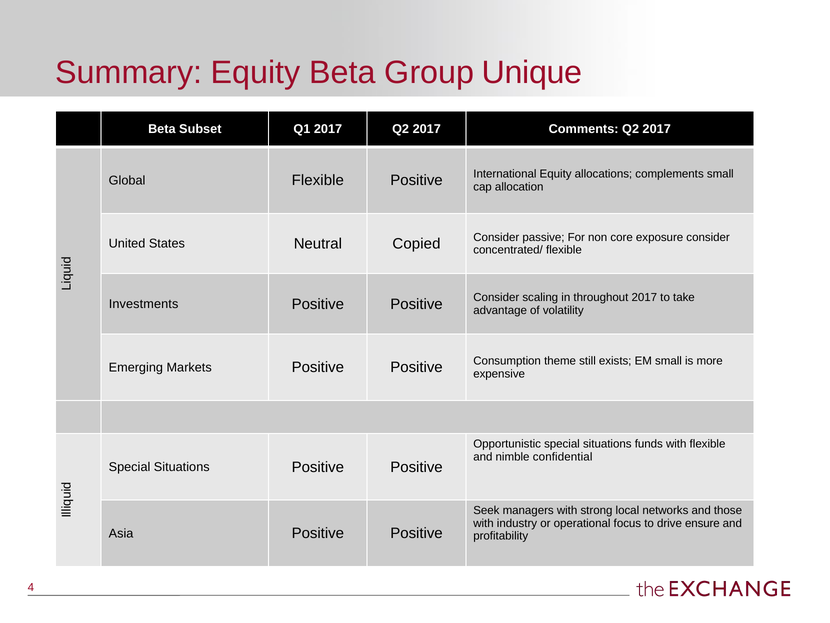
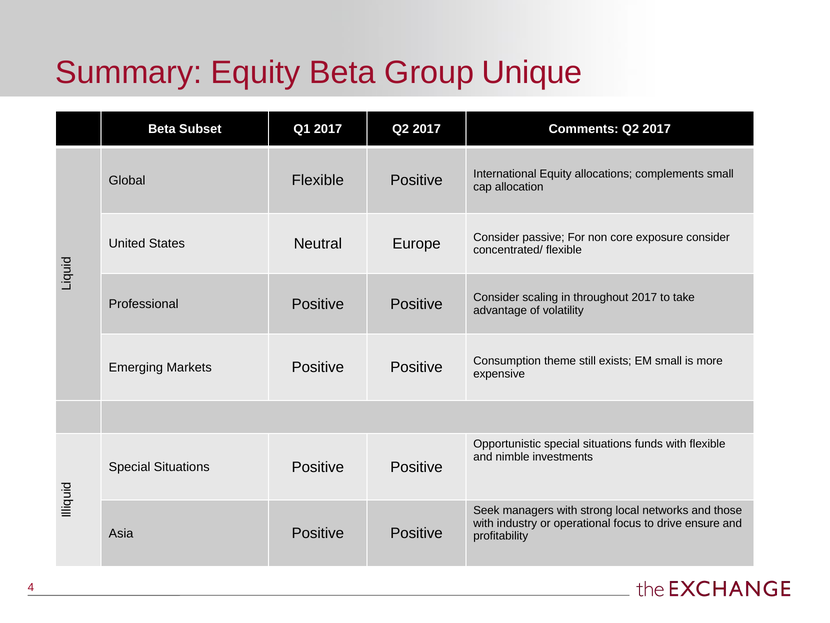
Copied: Copied -> Europe
Investments: Investments -> Professional
confidential: confidential -> investments
